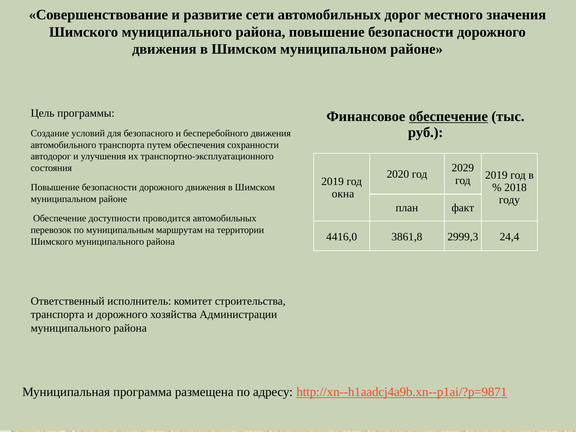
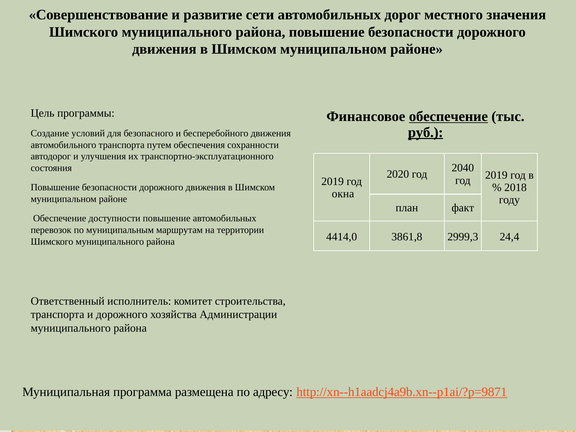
руб underline: none -> present
2029: 2029 -> 2040
доступности проводится: проводится -> повышение
4416,0: 4416,0 -> 4414,0
